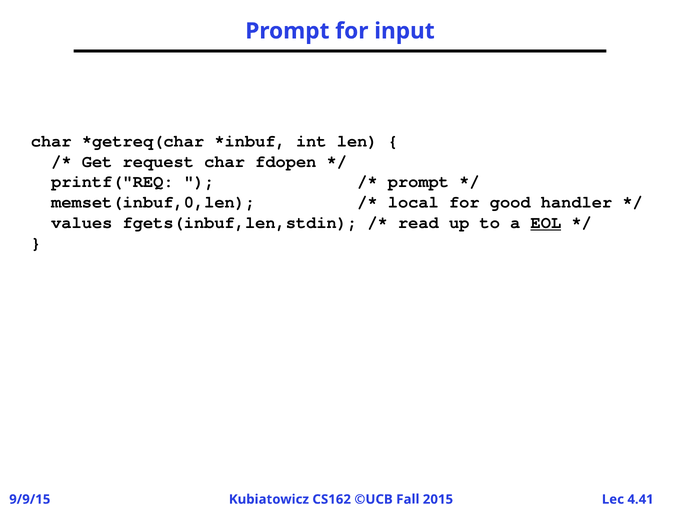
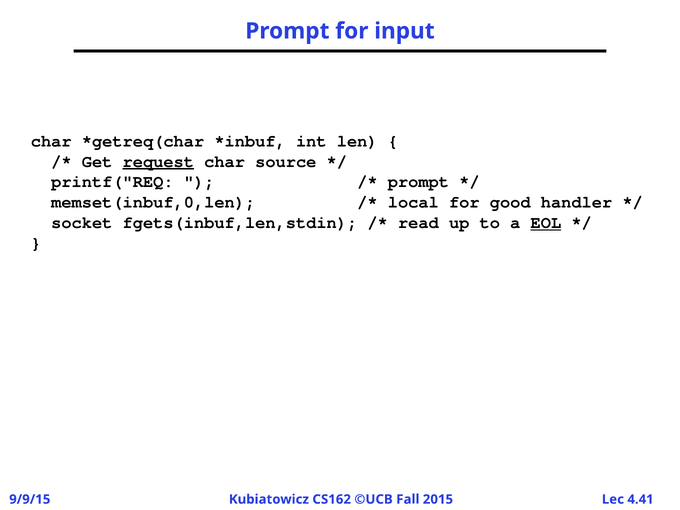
request underline: none -> present
fdopen: fdopen -> source
values: values -> socket
